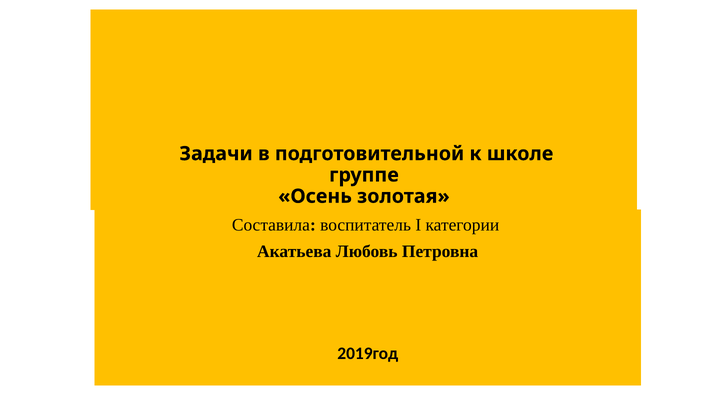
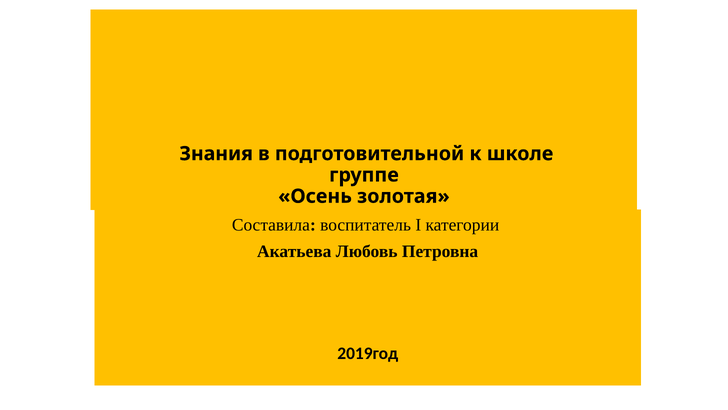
Задачи: Задачи -> Знания
